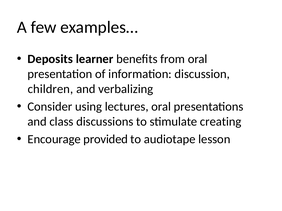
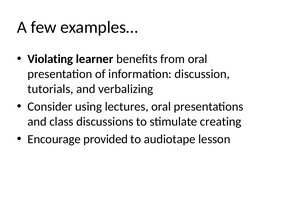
Deposits: Deposits -> Violating
children: children -> tutorials
